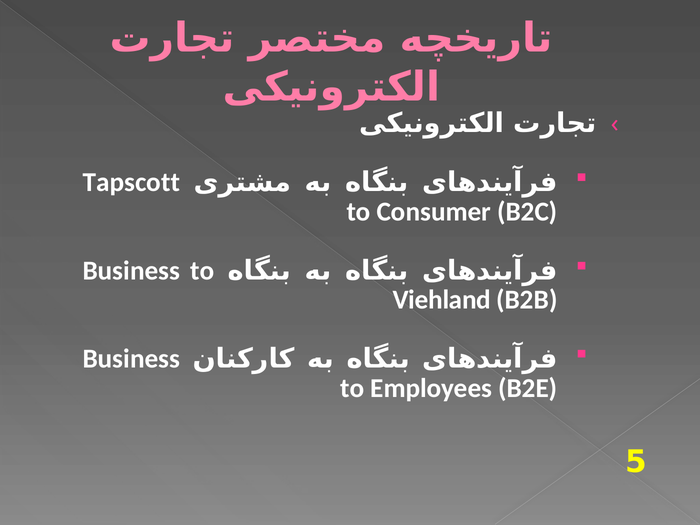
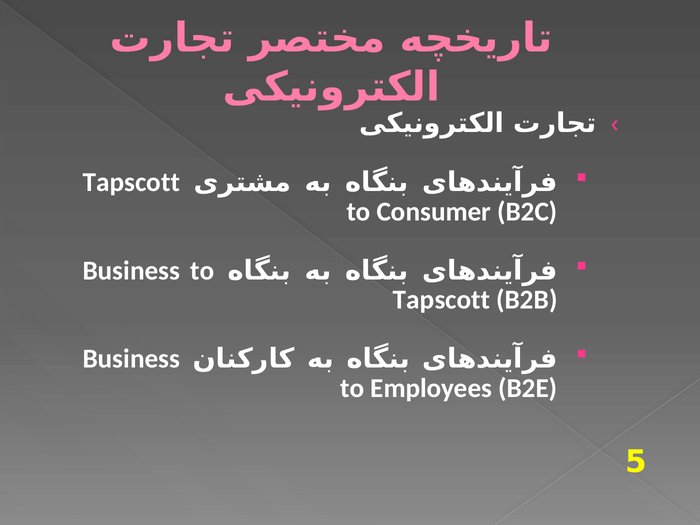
Viehland at (442, 300): Viehland -> Tapscott
